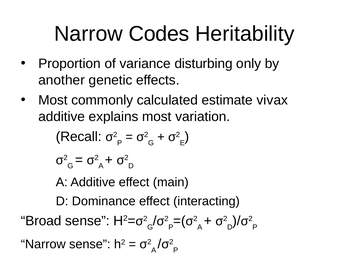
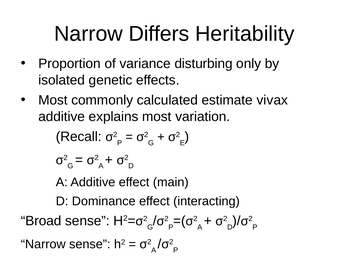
Codes: Codes -> Differs
another: another -> isolated
